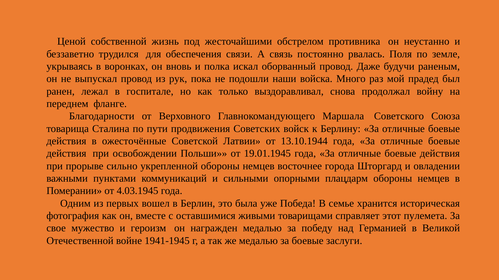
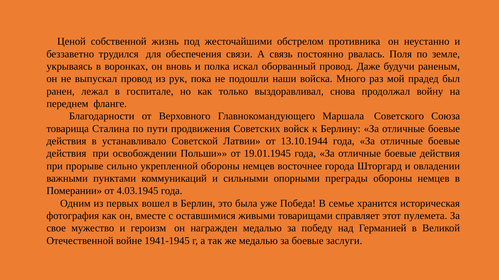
ожесточённые: ожесточённые -> устанавливало
плацдарм: плацдарм -> преграды
